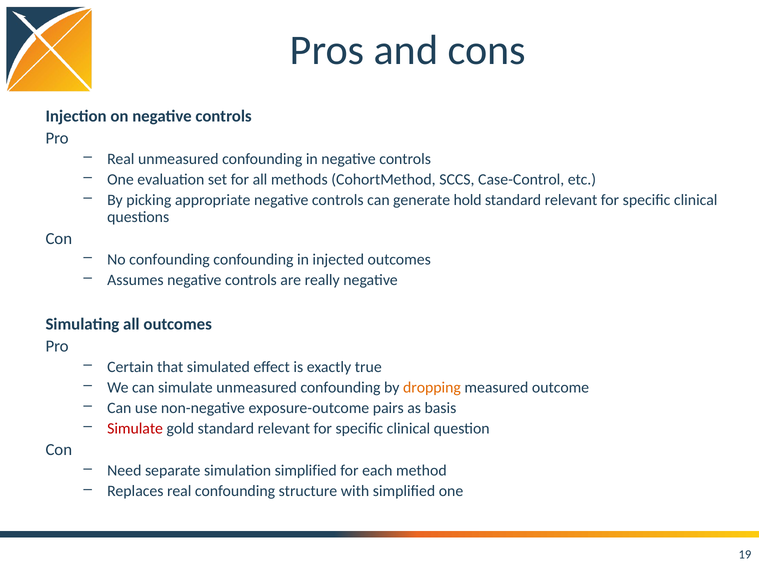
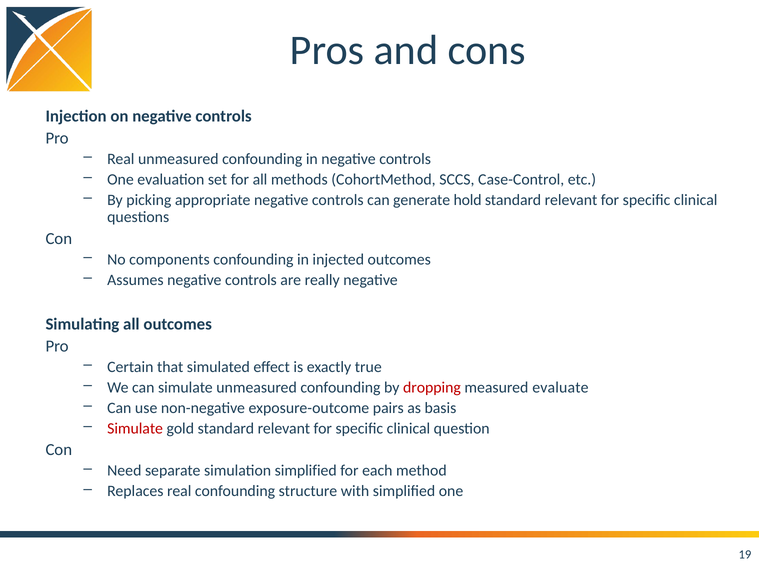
No confounding: confounding -> components
dropping colour: orange -> red
outcome: outcome -> evaluate
